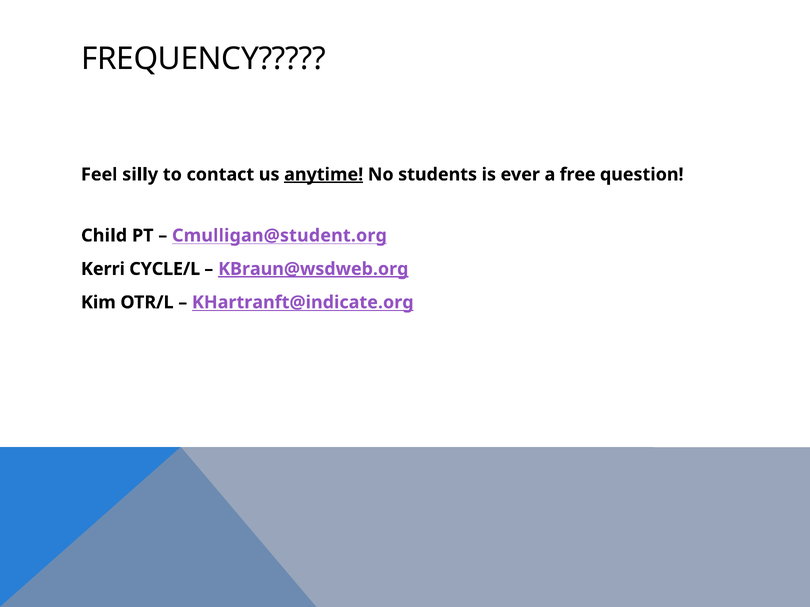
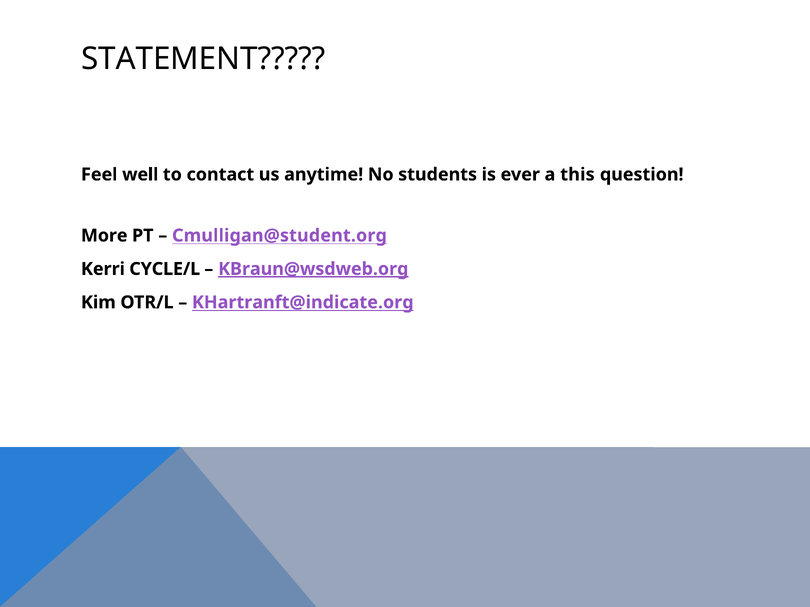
FREQUENCY: FREQUENCY -> STATEMENT
silly: silly -> well
anytime underline: present -> none
free: free -> this
Child: Child -> More
